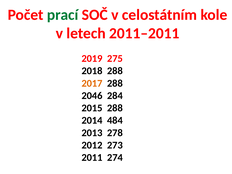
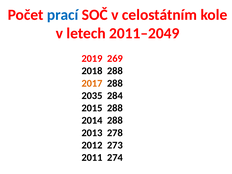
prací colour: green -> blue
2011–2011: 2011–2011 -> 2011–2049
275: 275 -> 269
2046: 2046 -> 2035
2014 484: 484 -> 288
